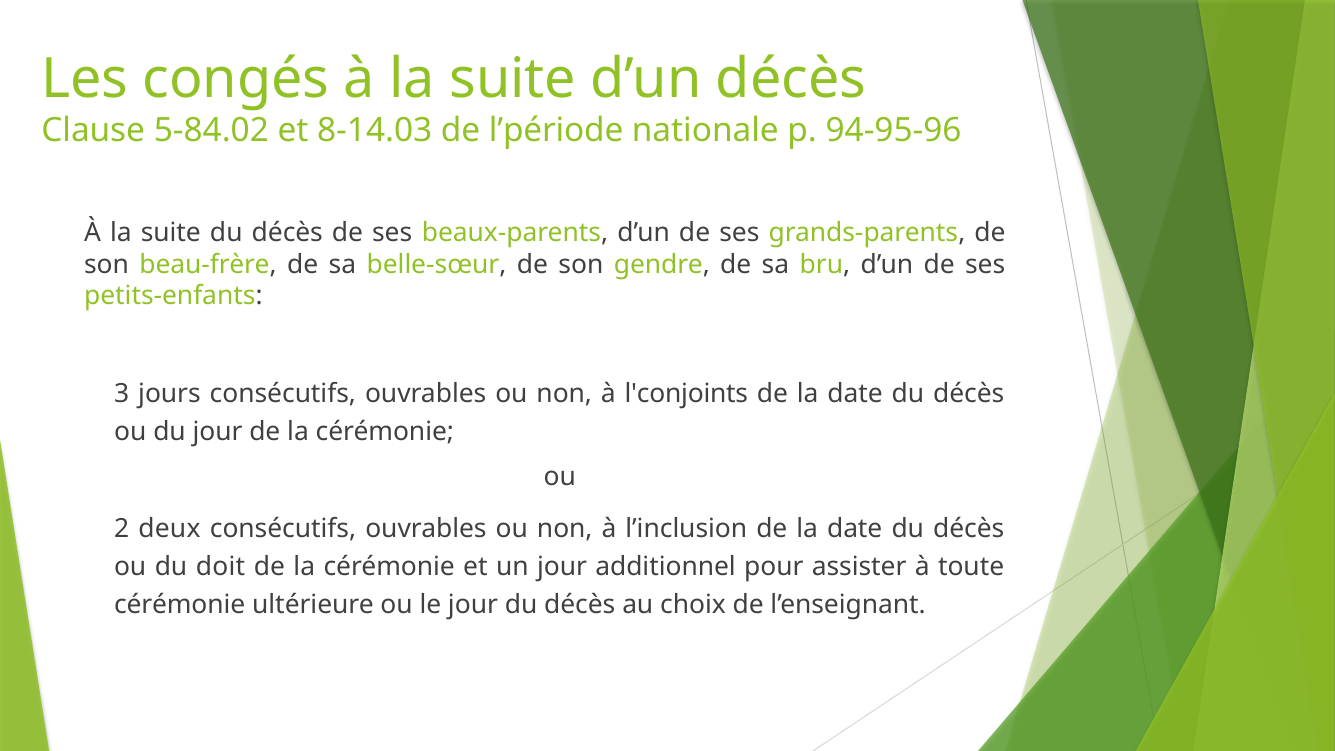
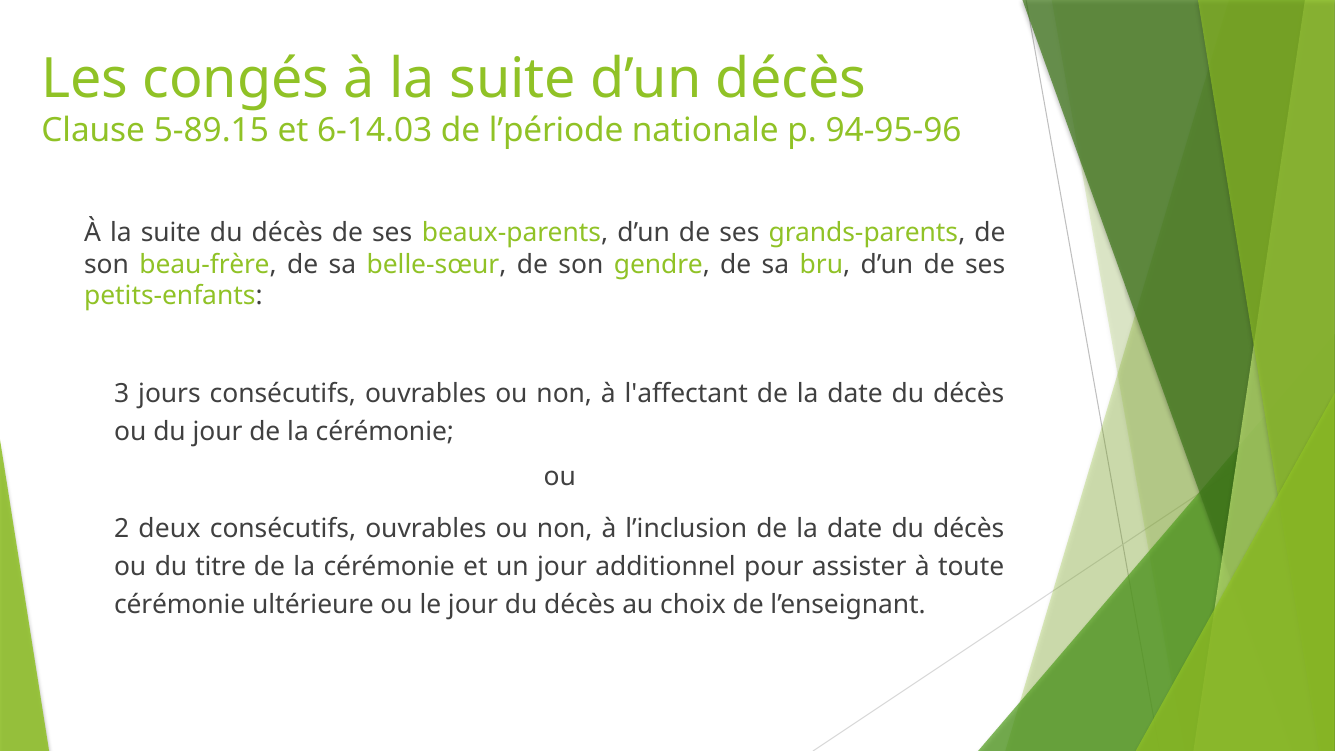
5-84.02: 5-84.02 -> 5-89.15
8-14.03: 8-14.03 -> 6-14.03
l'conjoints: l'conjoints -> l'affectant
doit: doit -> titre
